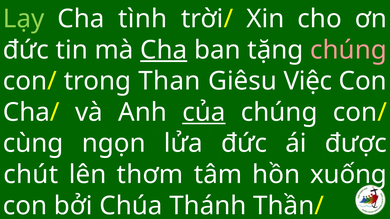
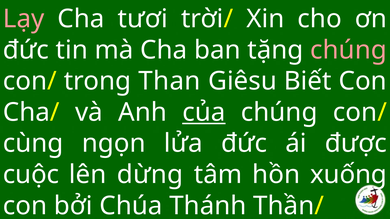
Lạy colour: light green -> pink
tình: tình -> tươi
Cha at (164, 50) underline: present -> none
Việc: Việc -> Biết
chút: chút -> cuộc
thơm: thơm -> dừng
